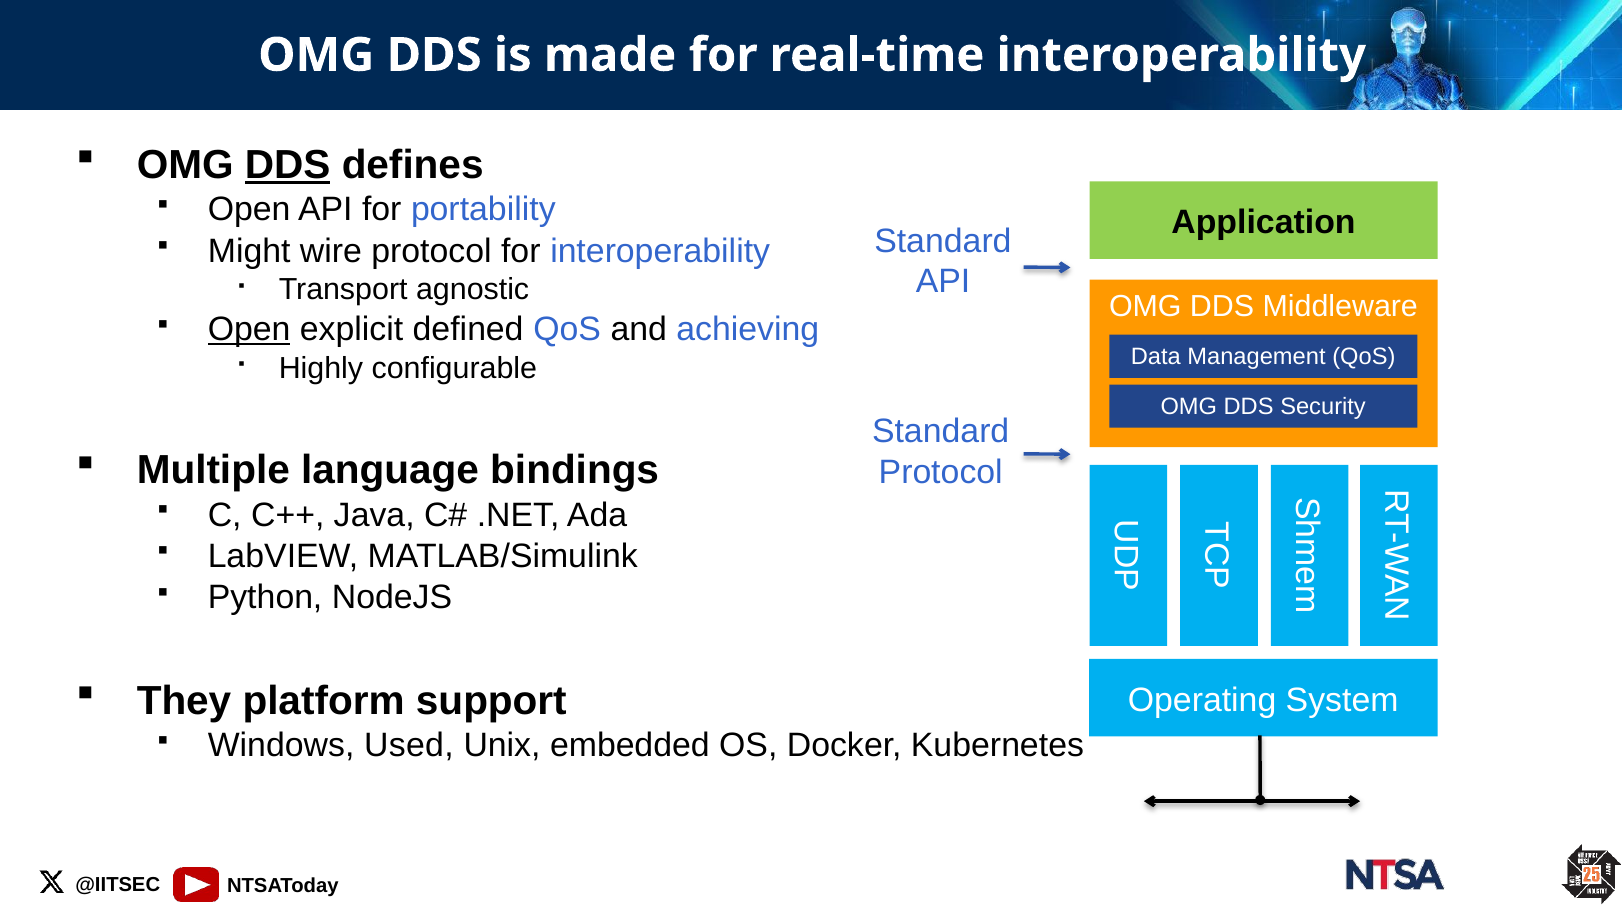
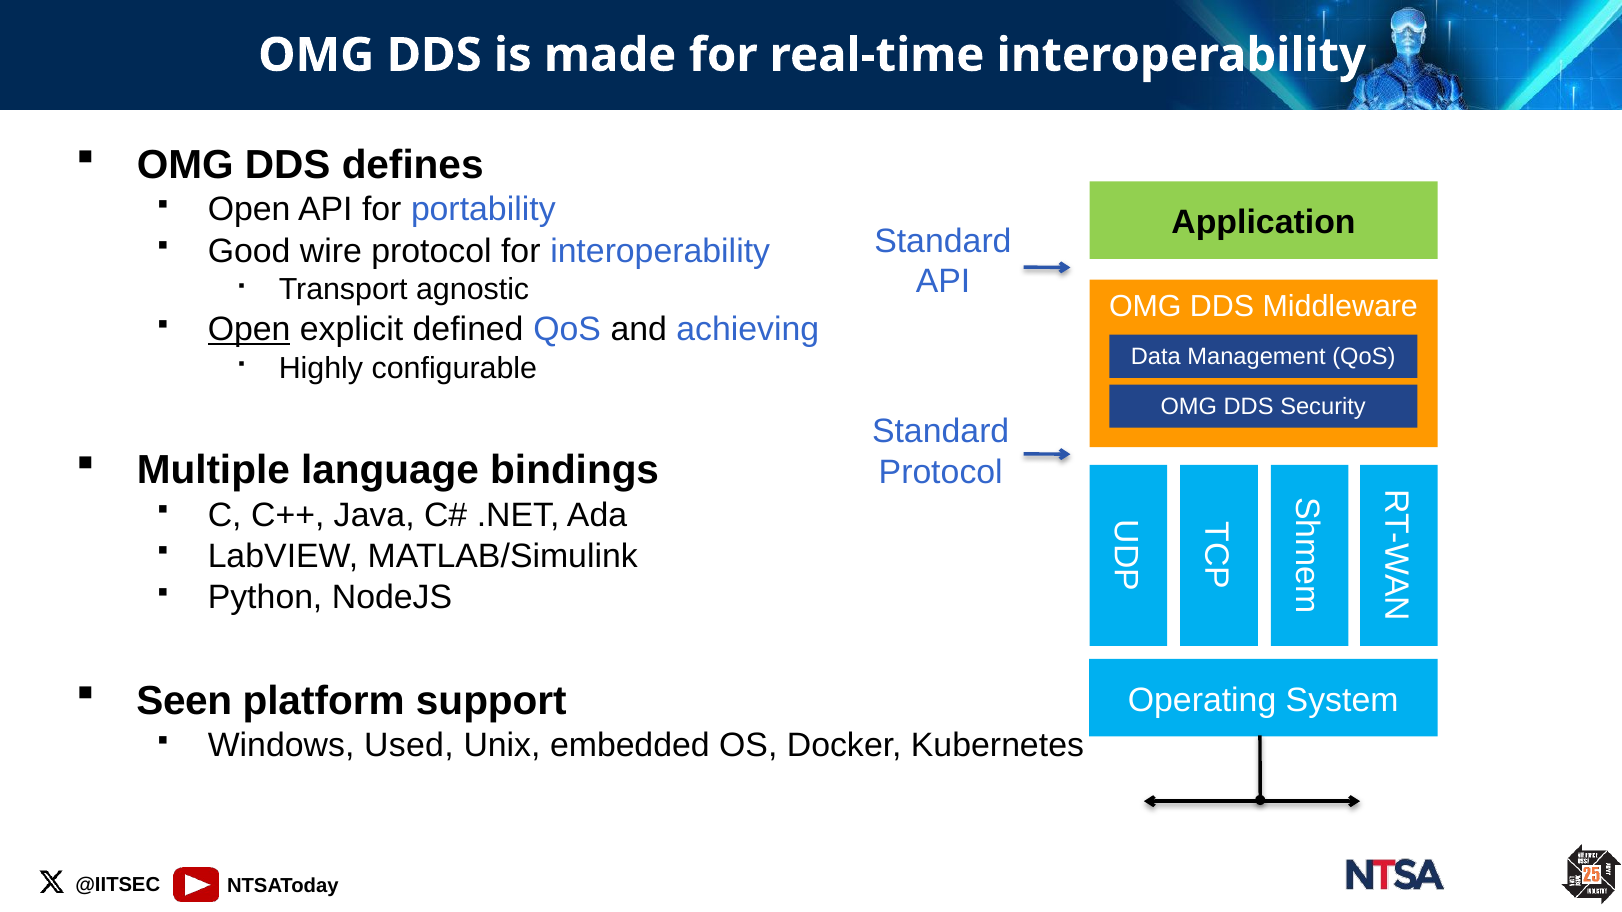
DDS at (288, 165) underline: present -> none
Might: Might -> Good
They: They -> Seen
